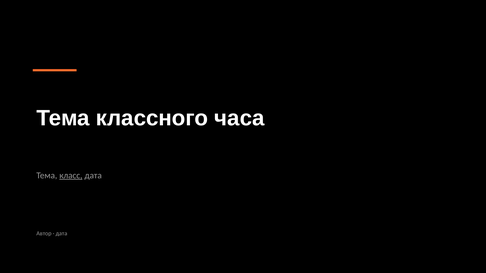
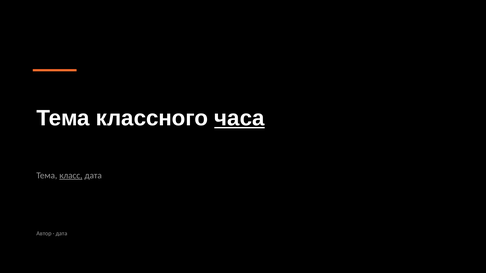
часа underline: none -> present
